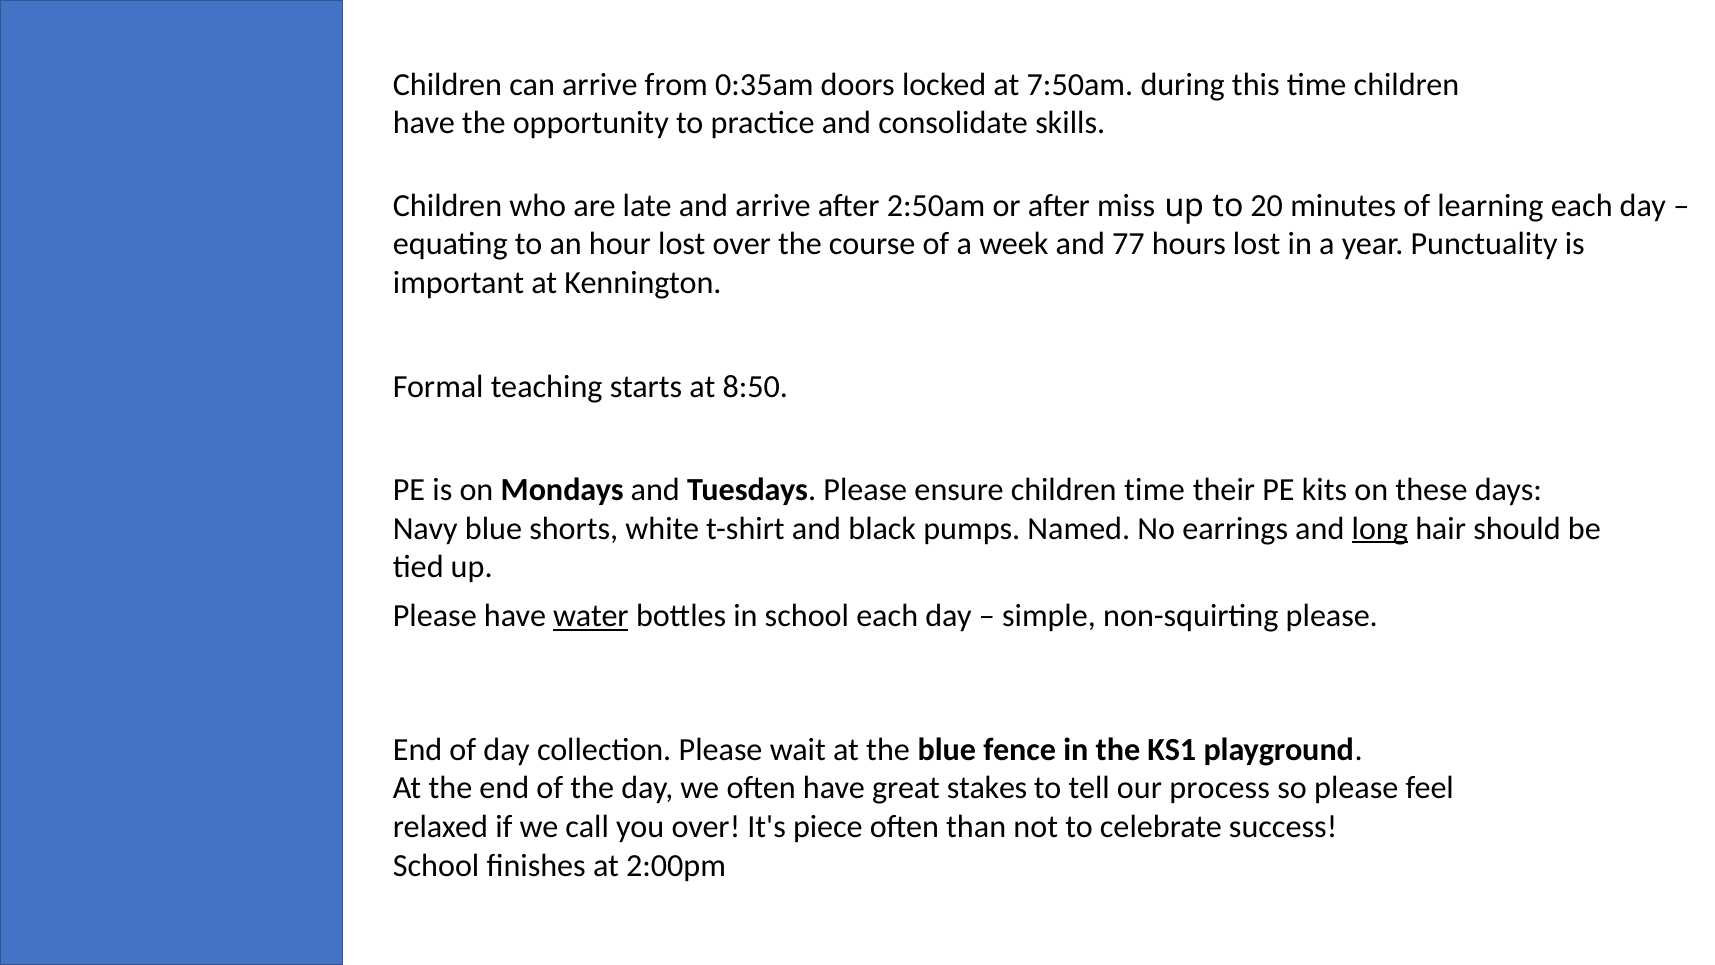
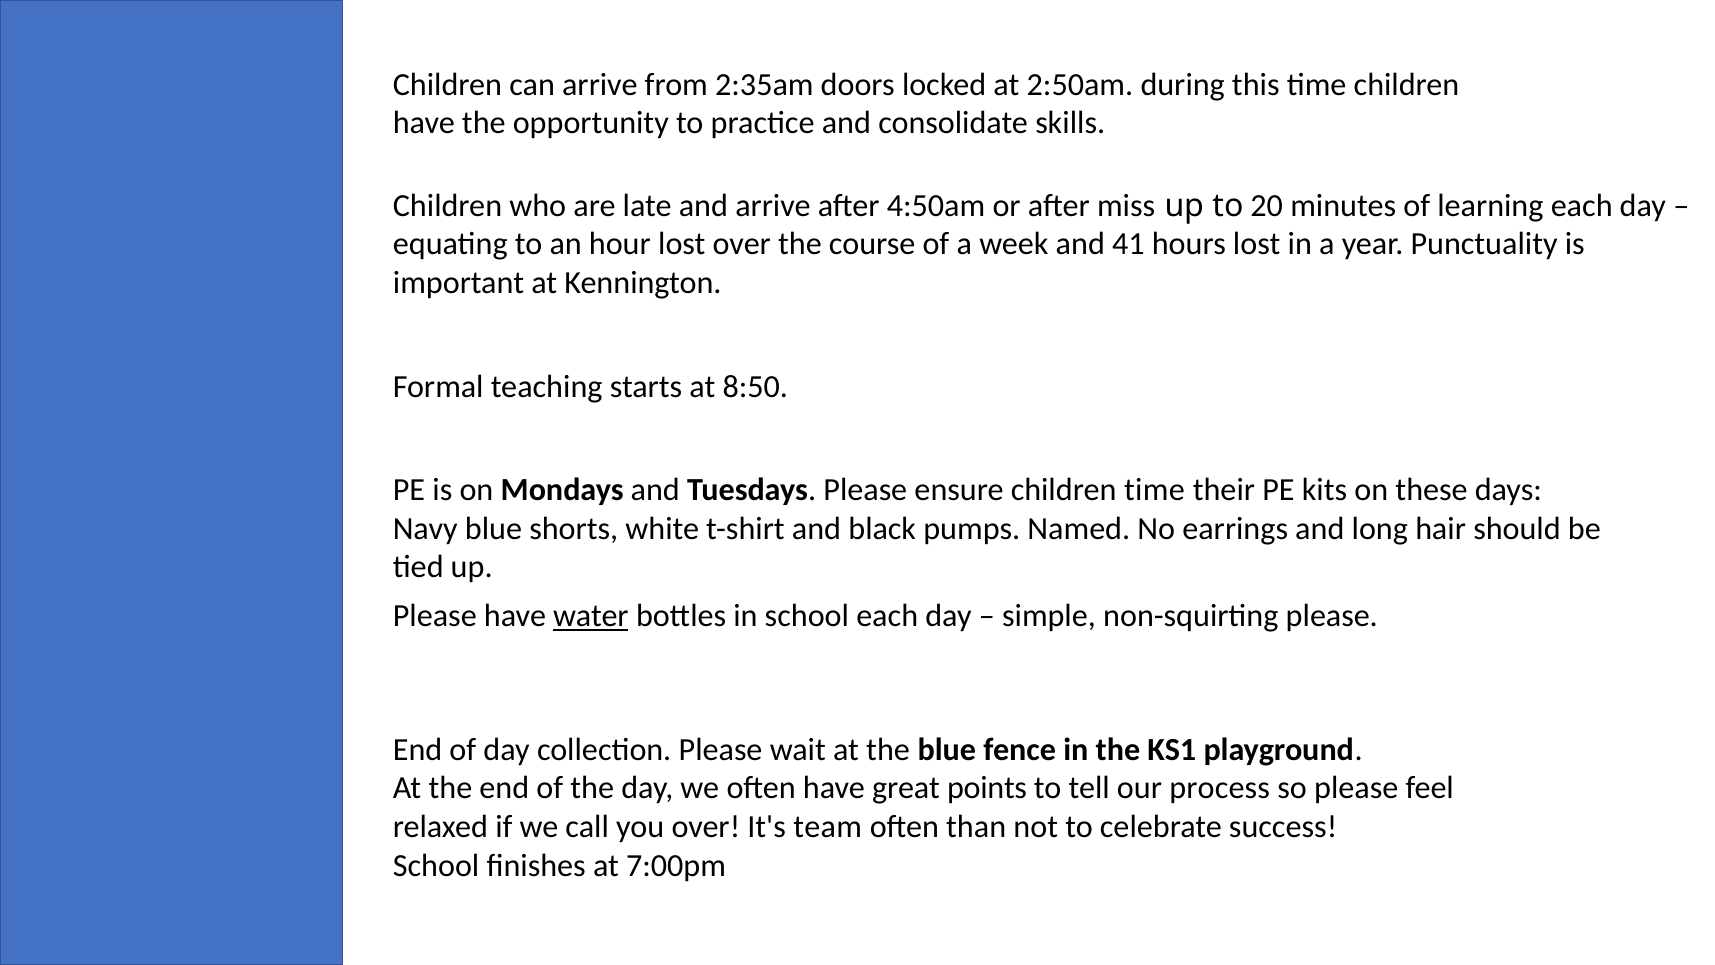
0:35am: 0:35am -> 2:35am
7:50am: 7:50am -> 2:50am
2:50am: 2:50am -> 4:50am
77: 77 -> 41
long underline: present -> none
stakes: stakes -> points
piece: piece -> team
2:00pm: 2:00pm -> 7:00pm
